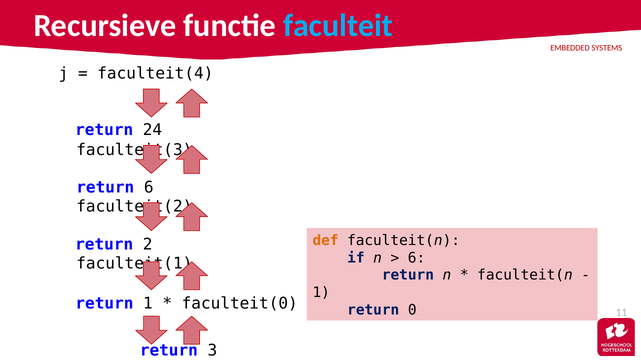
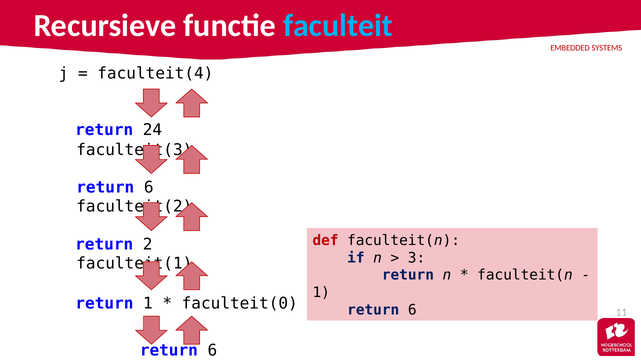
def colour: orange -> red
6 at (417, 258): 6 -> 3
0 at (412, 309): 0 -> 6
3 at (212, 350): 3 -> 6
